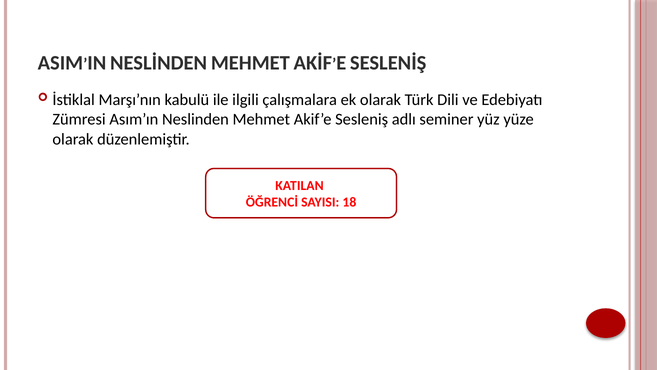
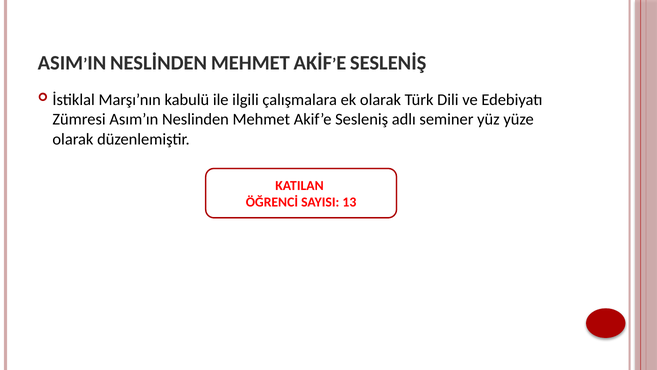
18: 18 -> 13
